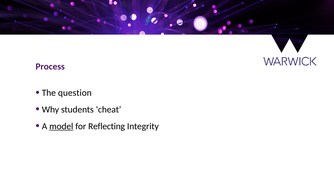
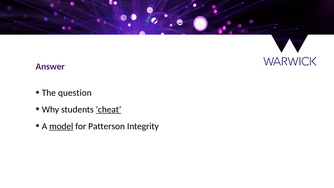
Process: Process -> Answer
cheat underline: none -> present
Reflecting: Reflecting -> Patterson
